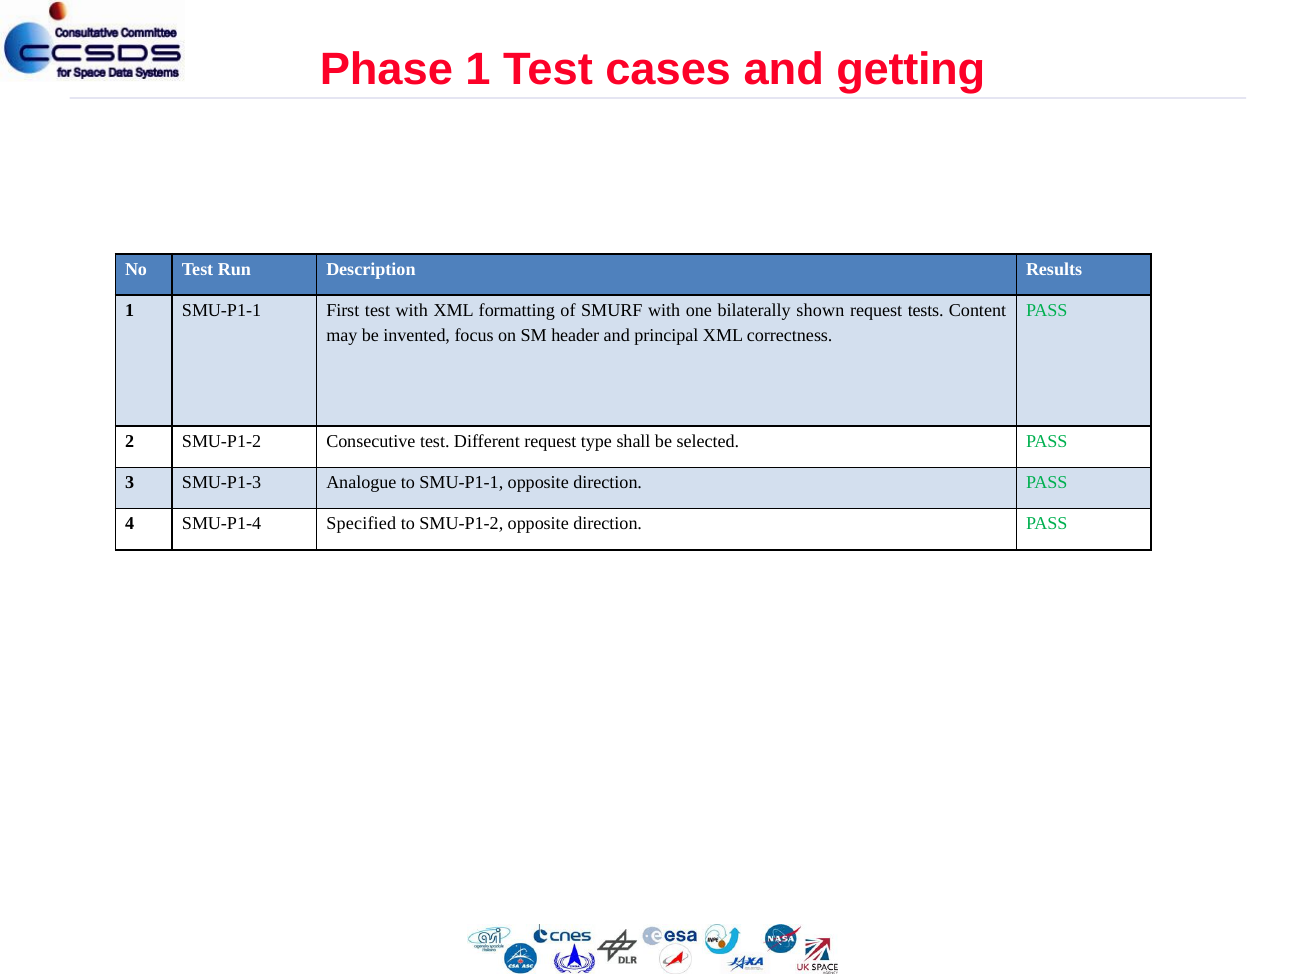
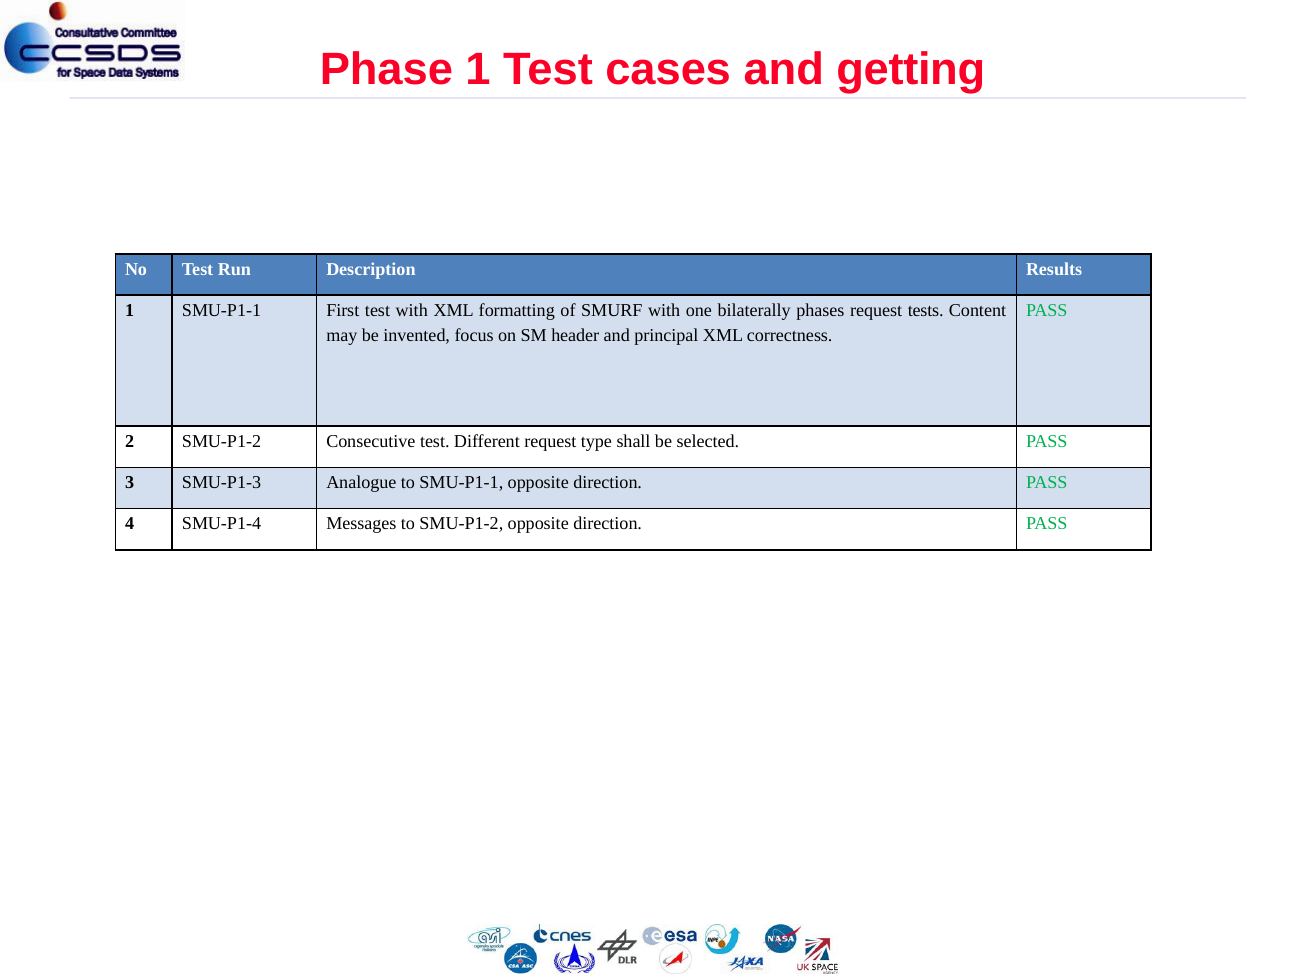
shown: shown -> phases
Specified: Specified -> Messages
